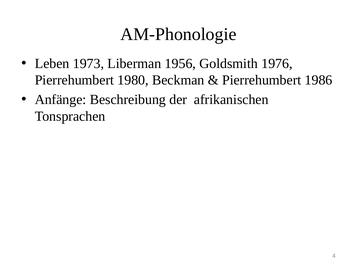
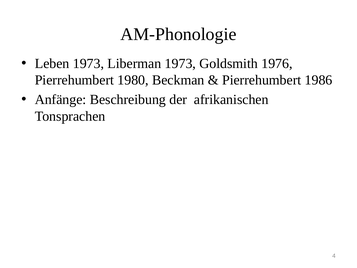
Liberman 1956: 1956 -> 1973
